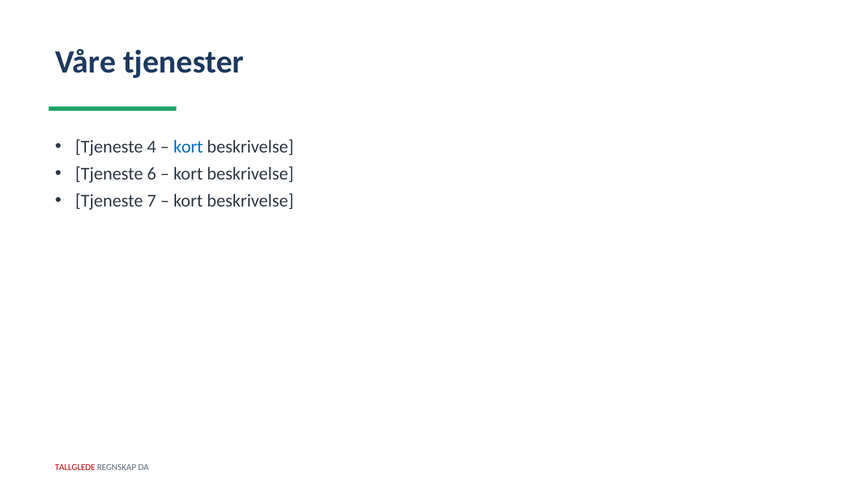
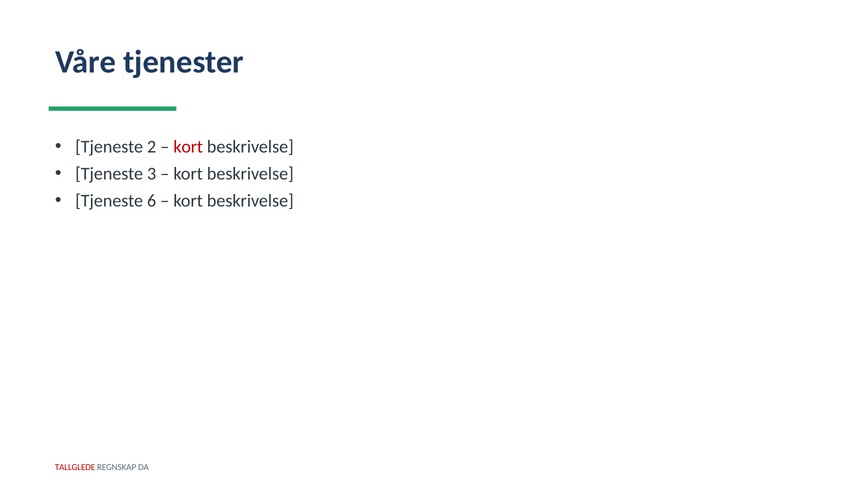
4: 4 -> 2
kort at (188, 147) colour: blue -> red
6: 6 -> 3
7: 7 -> 6
